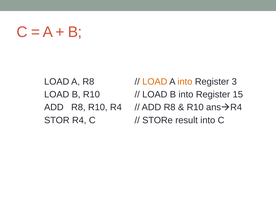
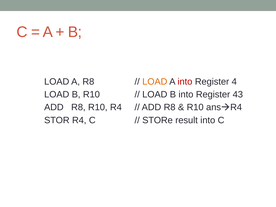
into at (185, 82) colour: orange -> red
3: 3 -> 4
15: 15 -> 43
